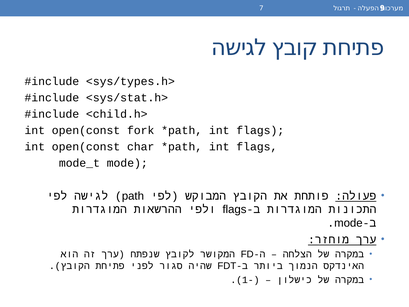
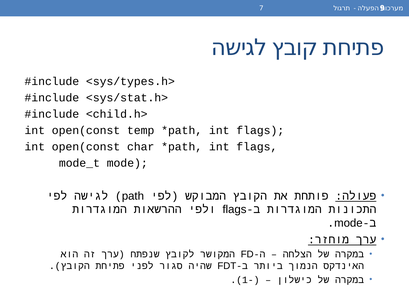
fork: fork -> temp
